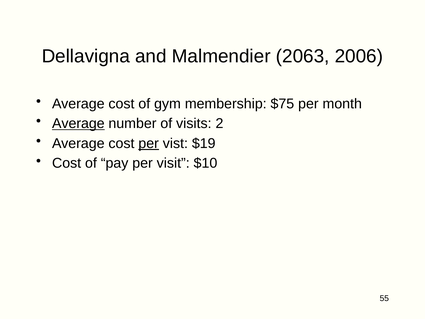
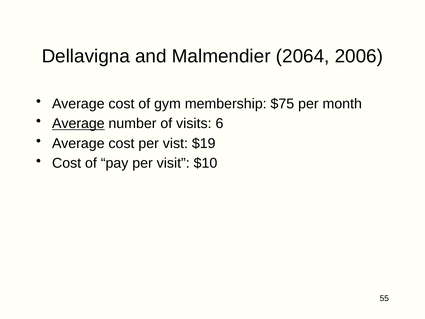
2063: 2063 -> 2064
2: 2 -> 6
per at (149, 143) underline: present -> none
